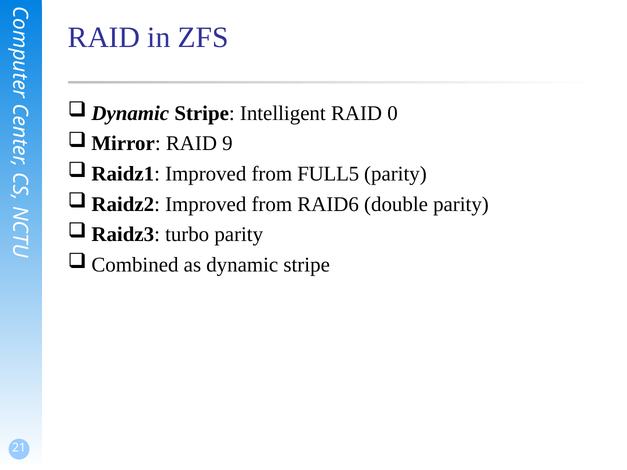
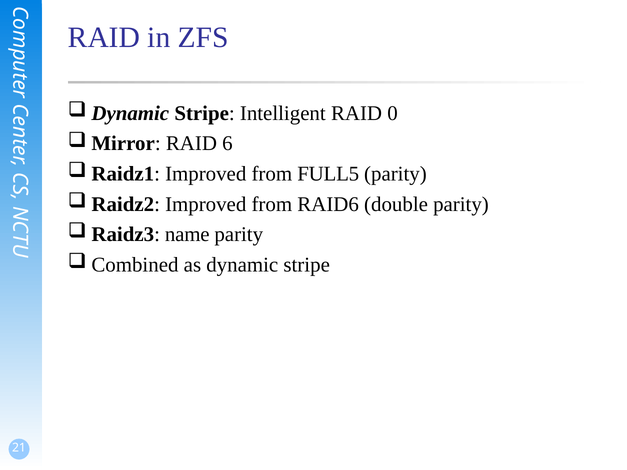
9: 9 -> 6
turbo: turbo -> name
